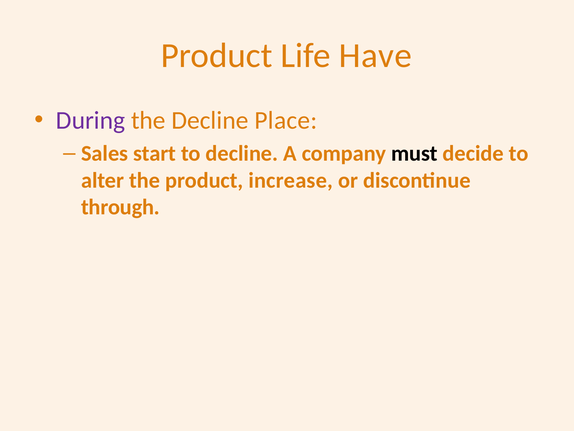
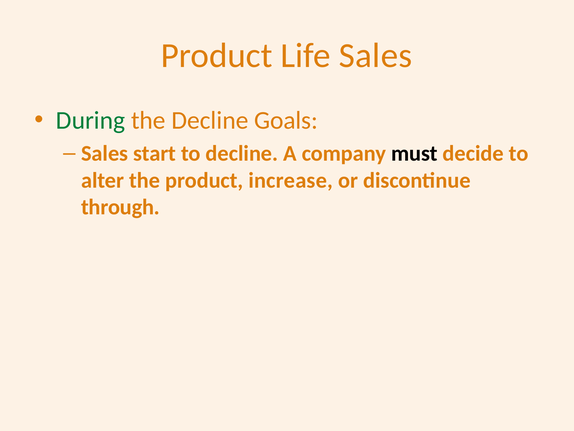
Life Have: Have -> Sales
During colour: purple -> green
Place: Place -> Goals
